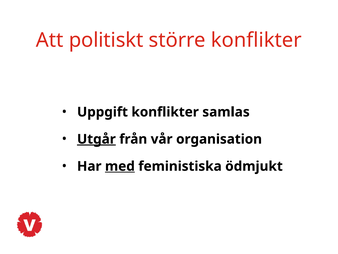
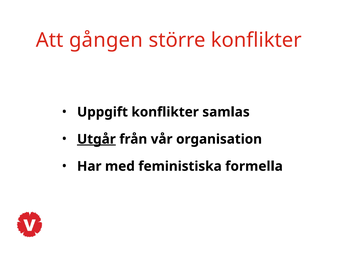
politiskt: politiskt -> gången
med underline: present -> none
ödmjukt: ödmjukt -> formella
